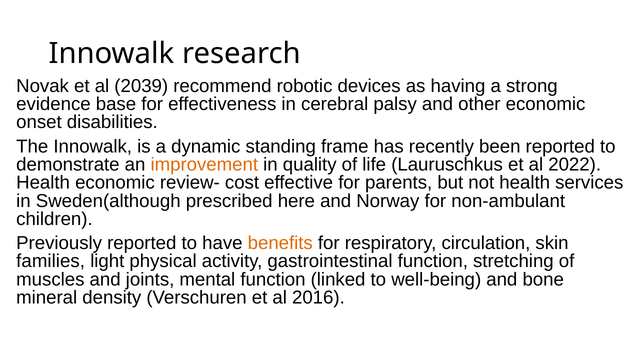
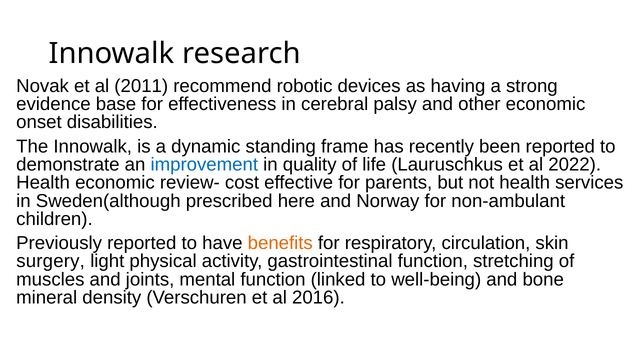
2039: 2039 -> 2011
improvement colour: orange -> blue
families: families -> surgery
